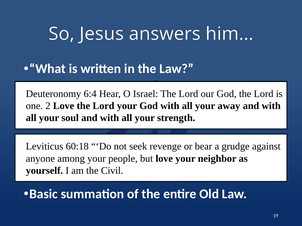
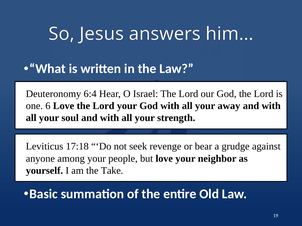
2: 2 -> 6
60:18: 60:18 -> 17:18
Civil: Civil -> Take
